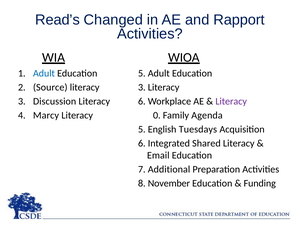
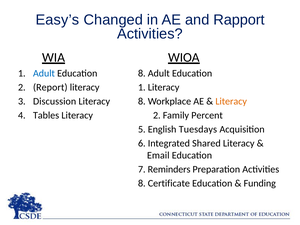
Read’s: Read’s -> Easy’s
Education 5: 5 -> 8
Source: Source -> Report
3 at (142, 87): 3 -> 1
Literacy 6: 6 -> 8
Literacy at (231, 101) colour: purple -> orange
Marcy: Marcy -> Tables
Literacy 0: 0 -> 2
Agenda: Agenda -> Percent
Additional: Additional -> Reminders
November: November -> Certificate
